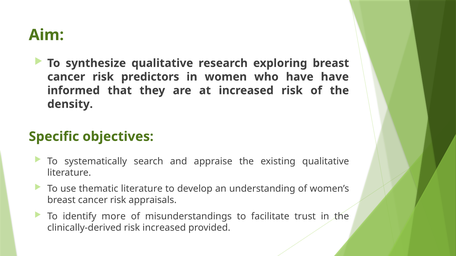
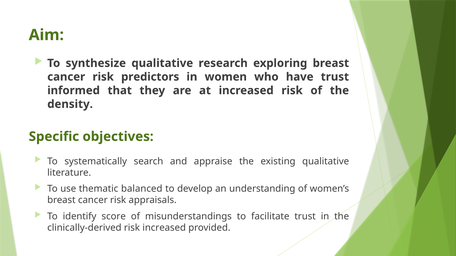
have have: have -> trust
thematic literature: literature -> balanced
more: more -> score
